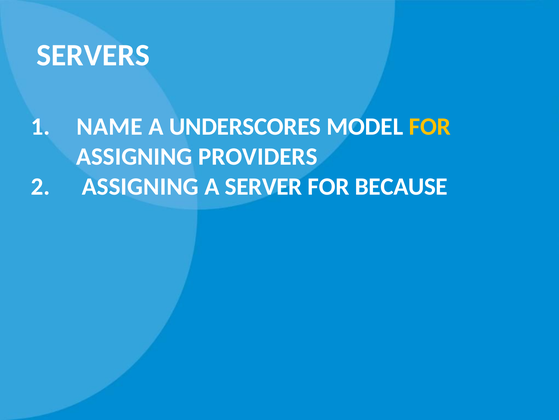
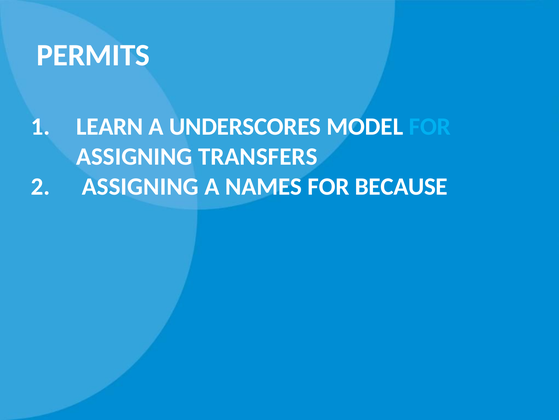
SERVERS: SERVERS -> PERMITS
NAME: NAME -> LEARN
FOR at (430, 127) colour: yellow -> light blue
PROVIDERS: PROVIDERS -> TRANSFERS
SERVER: SERVER -> NAMES
